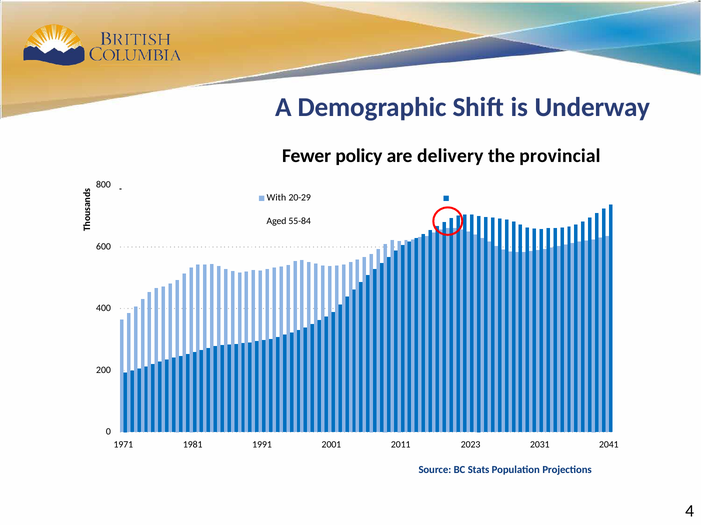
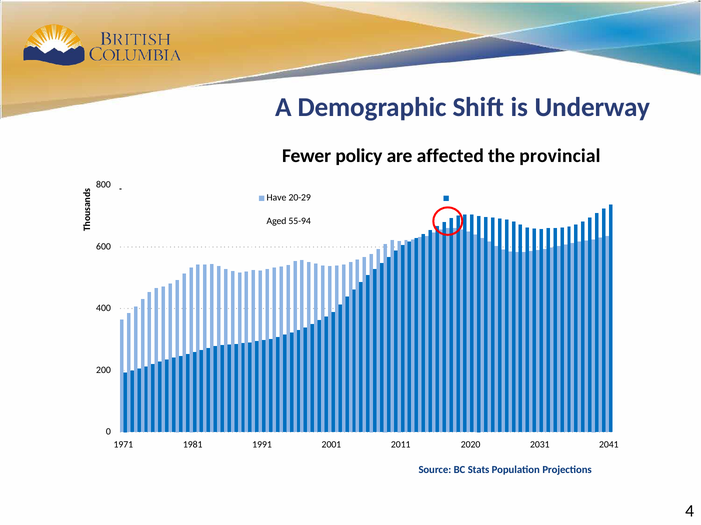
delivery: delivery -> affected
With: With -> Have
55-84: 55-84 -> 55-94
2023: 2023 -> 2020
